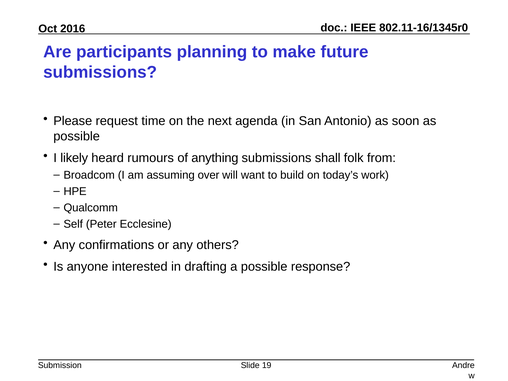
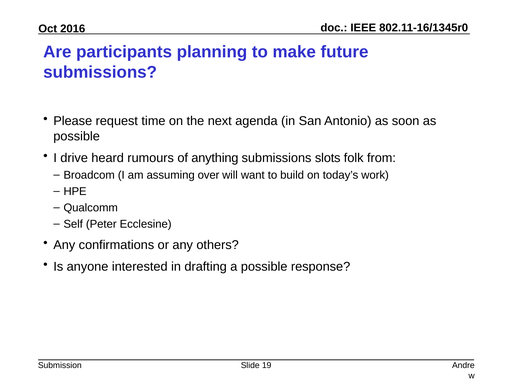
likely: likely -> drive
shall: shall -> slots
